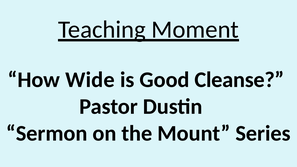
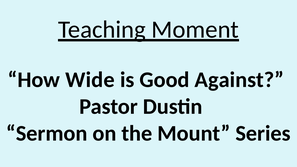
Cleanse: Cleanse -> Against
